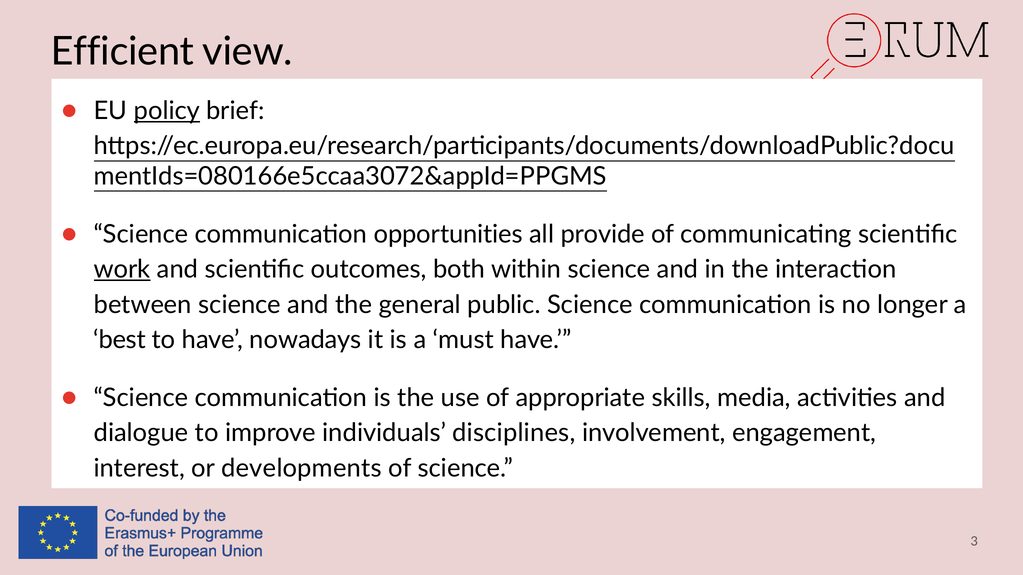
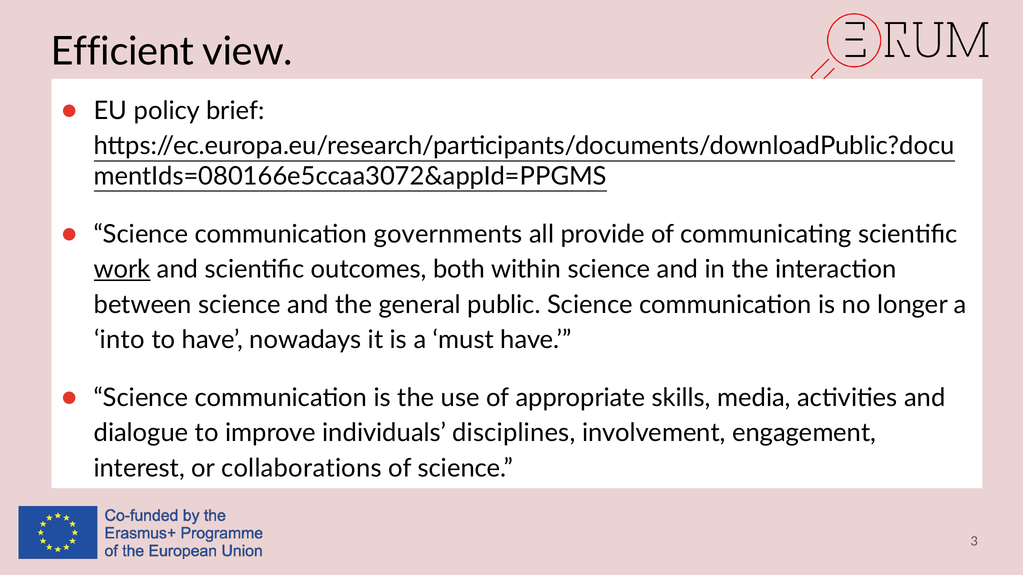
policy underline: present -> none
opportunities: opportunities -> governments
best: best -> into
developments: developments -> collaborations
